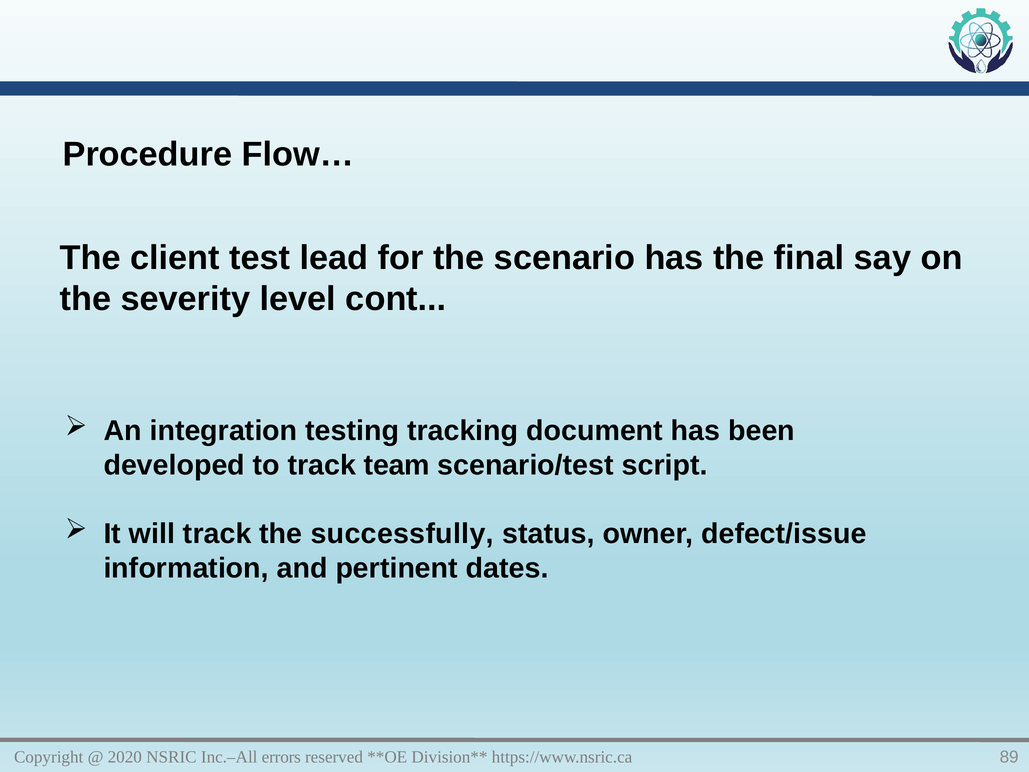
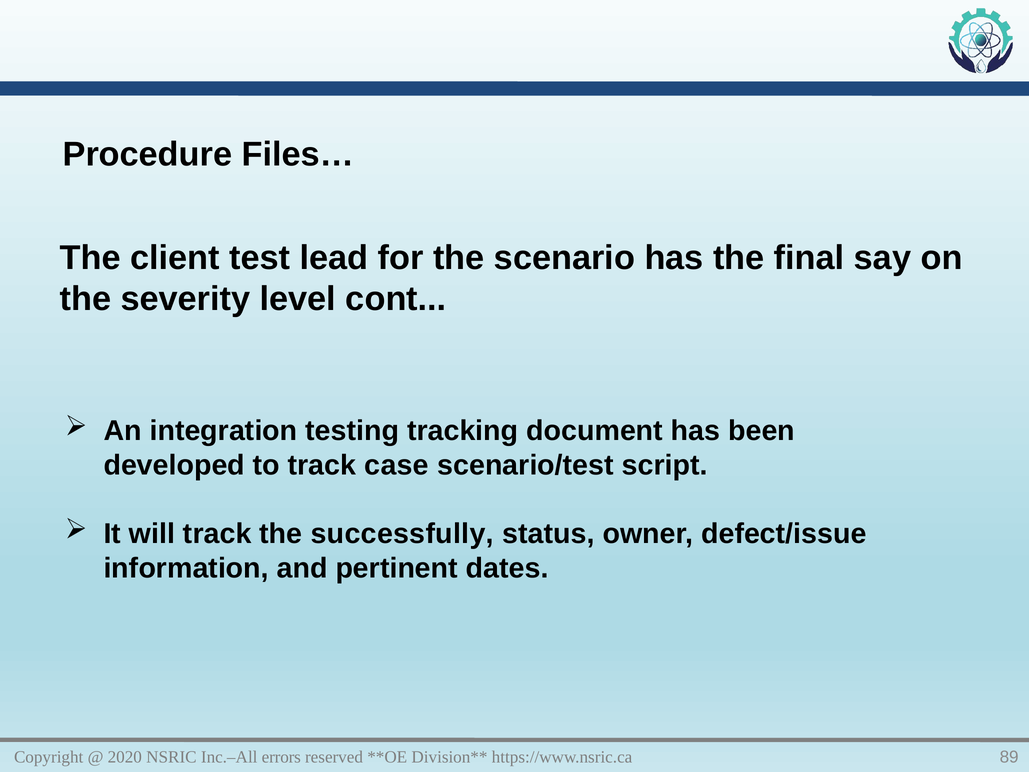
Flow…: Flow… -> Files…
team: team -> case
